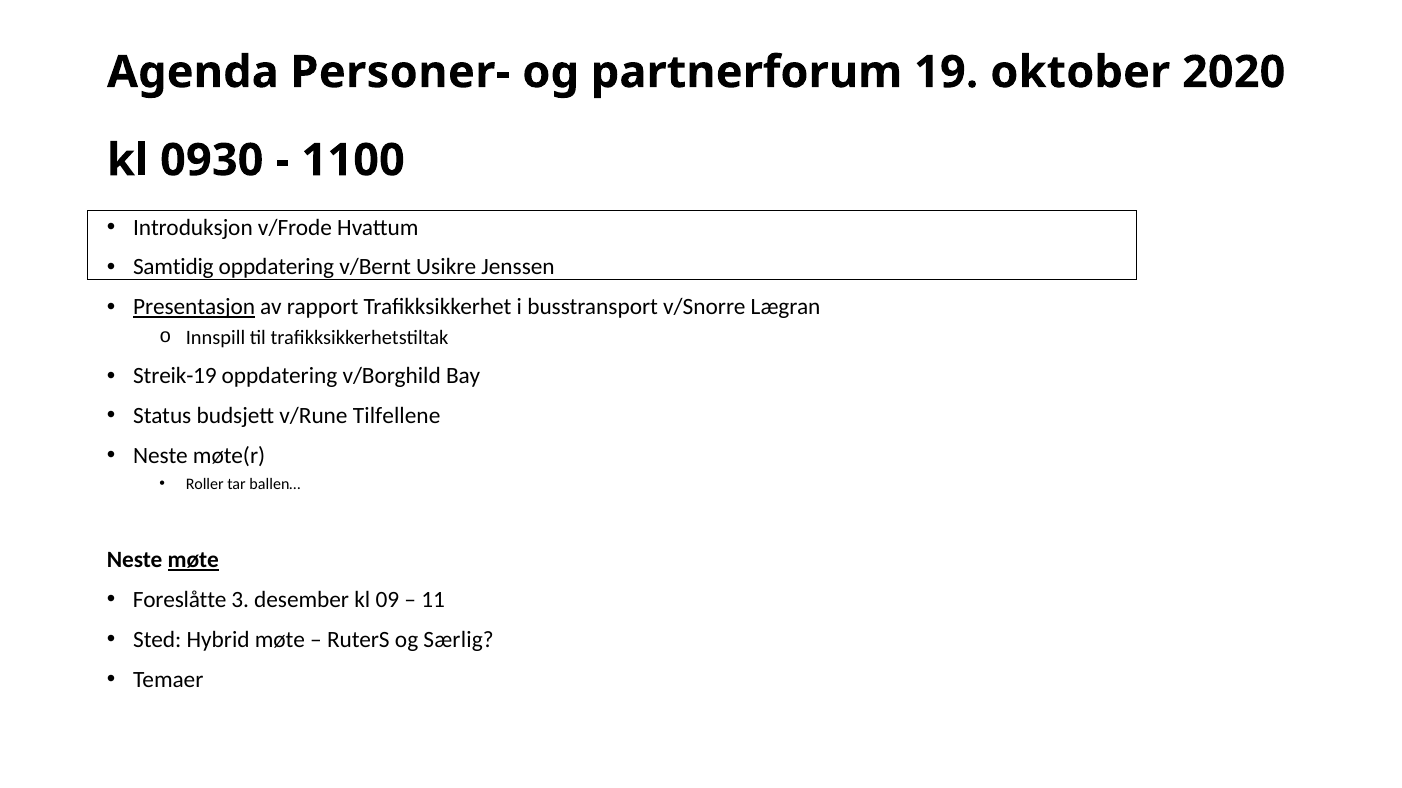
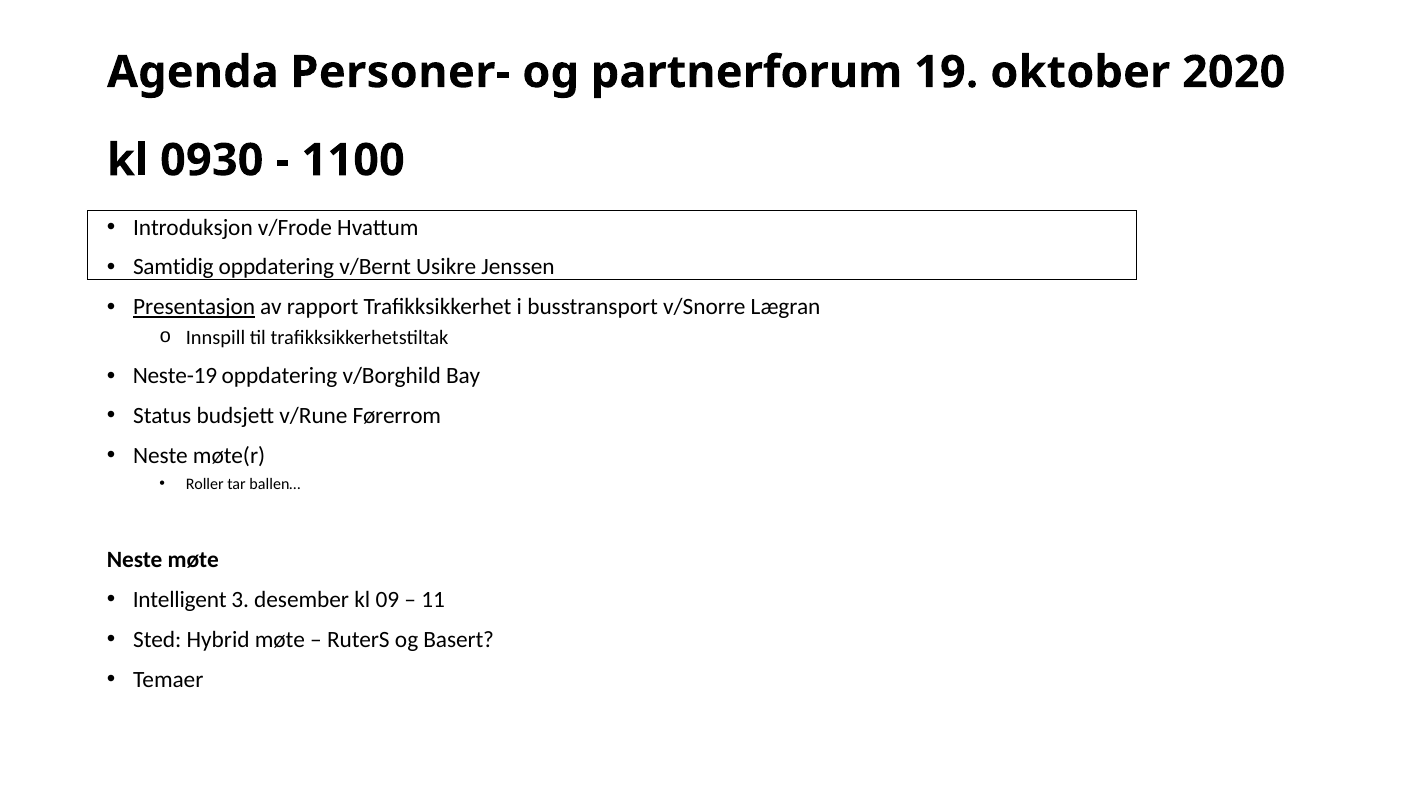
Streik-19: Streik-19 -> Neste-19
Tilfellene: Tilfellene -> Førerrom
møte at (193, 560) underline: present -> none
Foreslåtte: Foreslåtte -> Intelligent
Særlig: Særlig -> Basert
